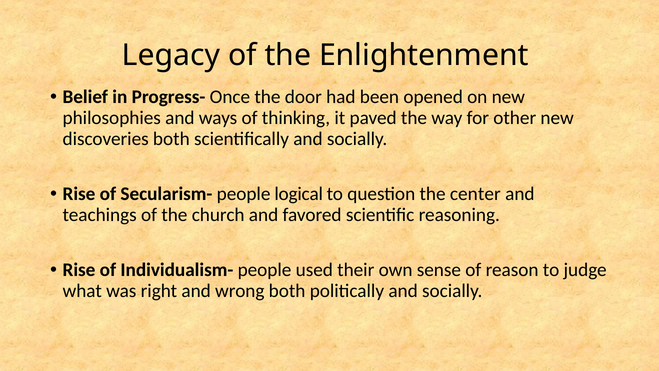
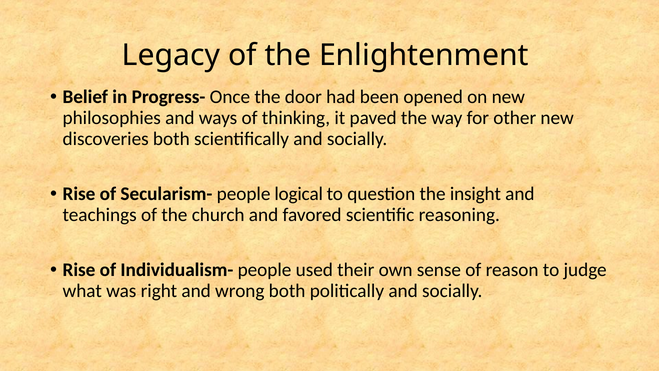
center: center -> insight
